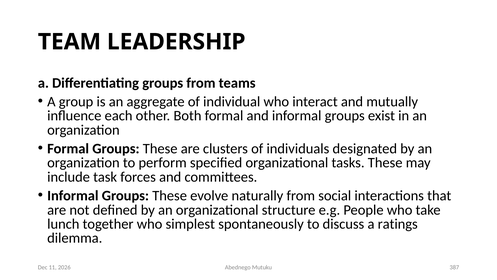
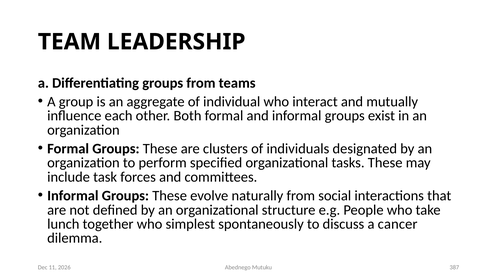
ratings: ratings -> cancer
